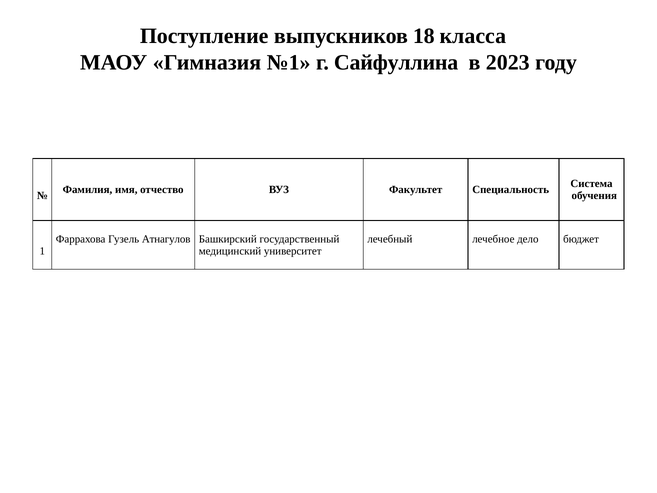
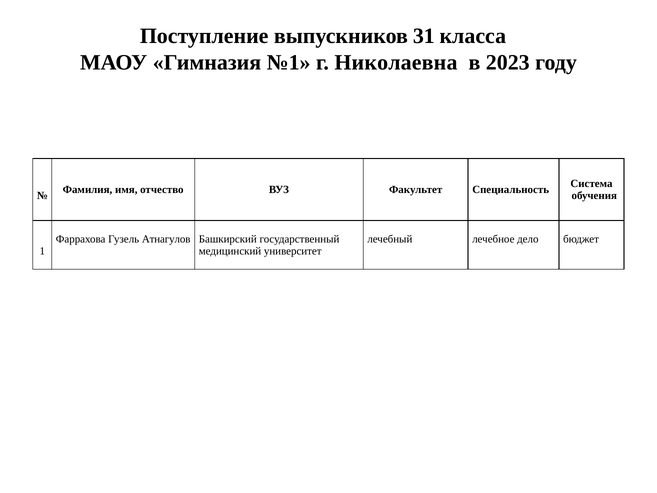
18: 18 -> 31
Сайфуллина: Сайфуллина -> Николаевна
